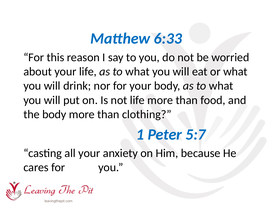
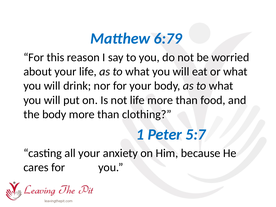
6:33: 6:33 -> 6:79
